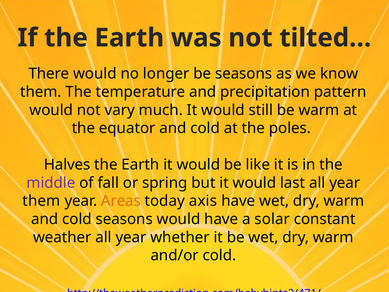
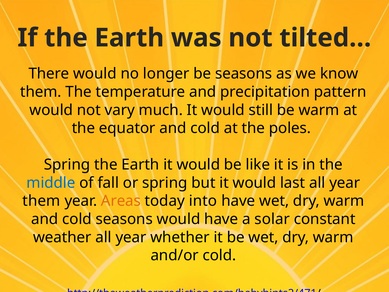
Halves at (67, 164): Halves -> Spring
middle colour: purple -> blue
axis: axis -> into
